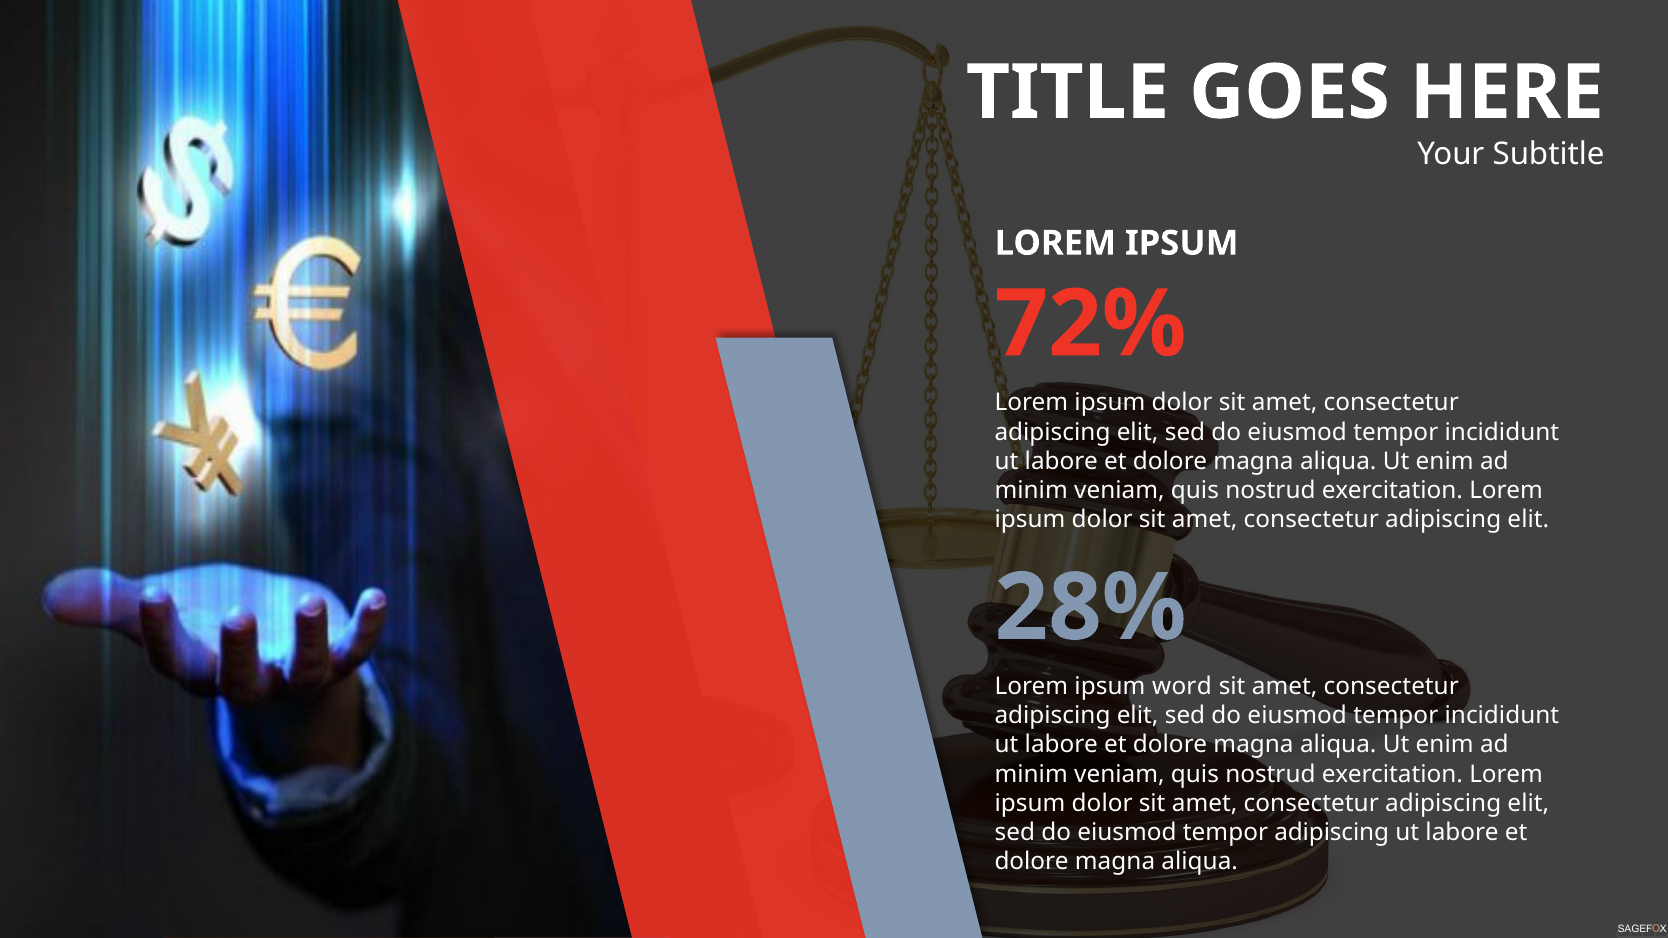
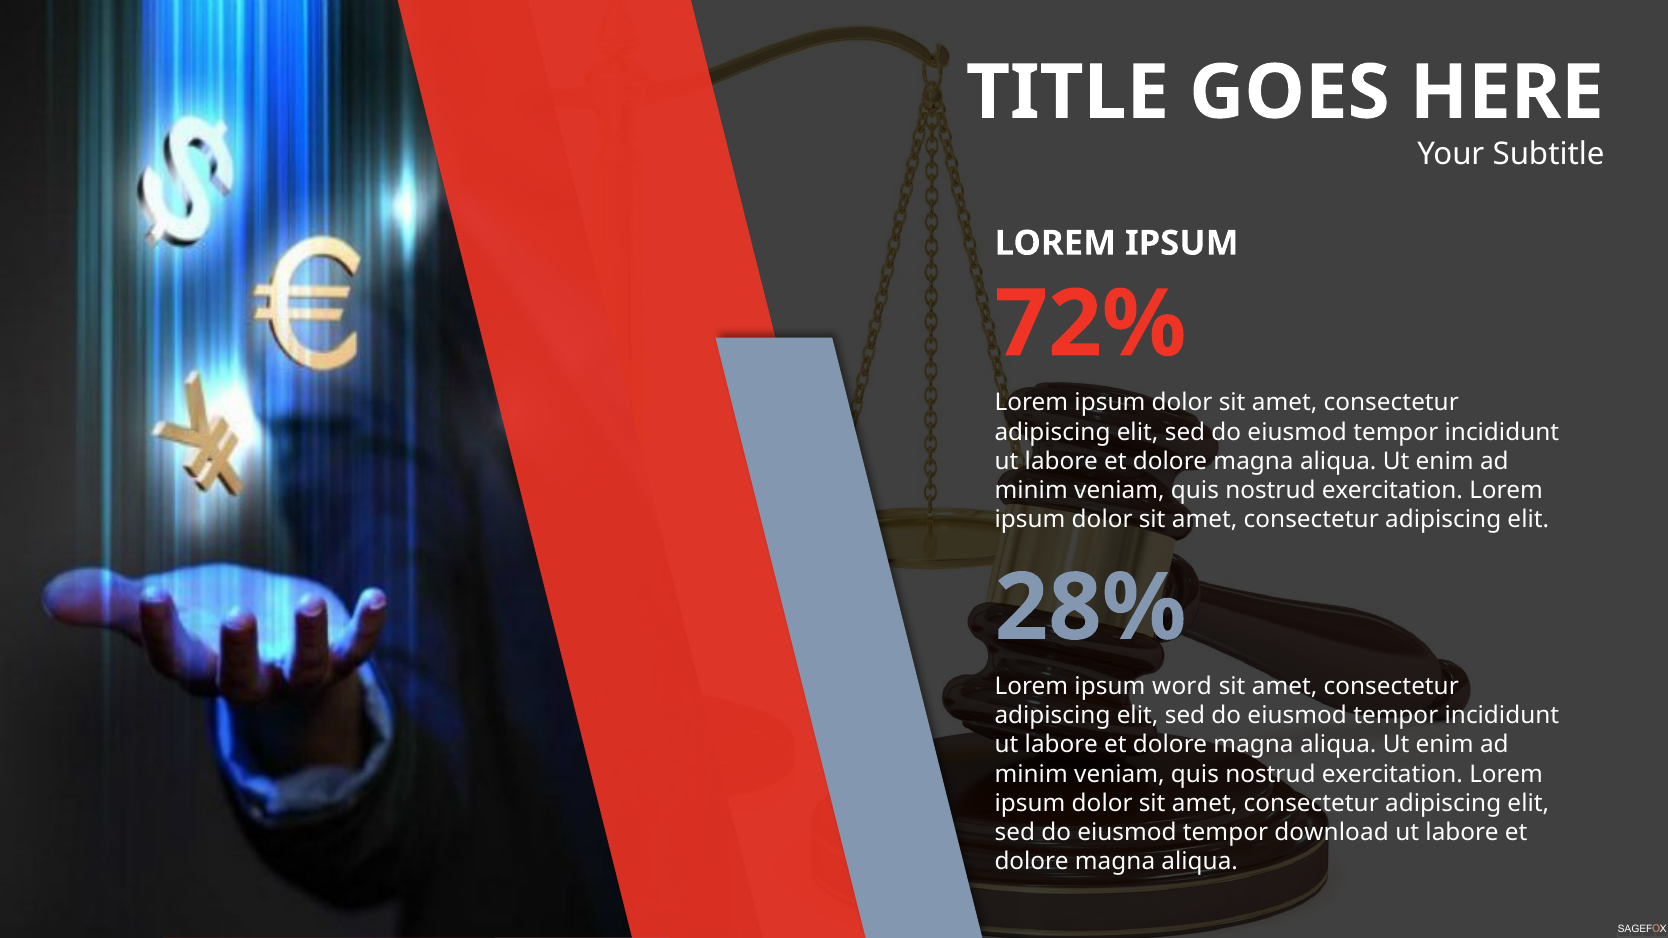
tempor adipiscing: adipiscing -> download
